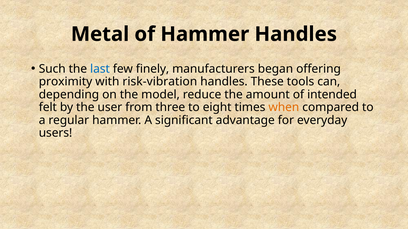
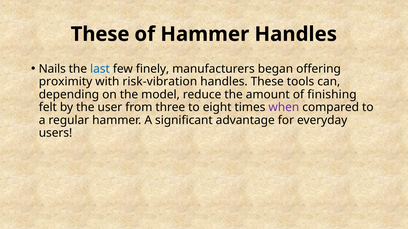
Metal at (100, 34): Metal -> These
Such: Such -> Nails
intended: intended -> finishing
when colour: orange -> purple
